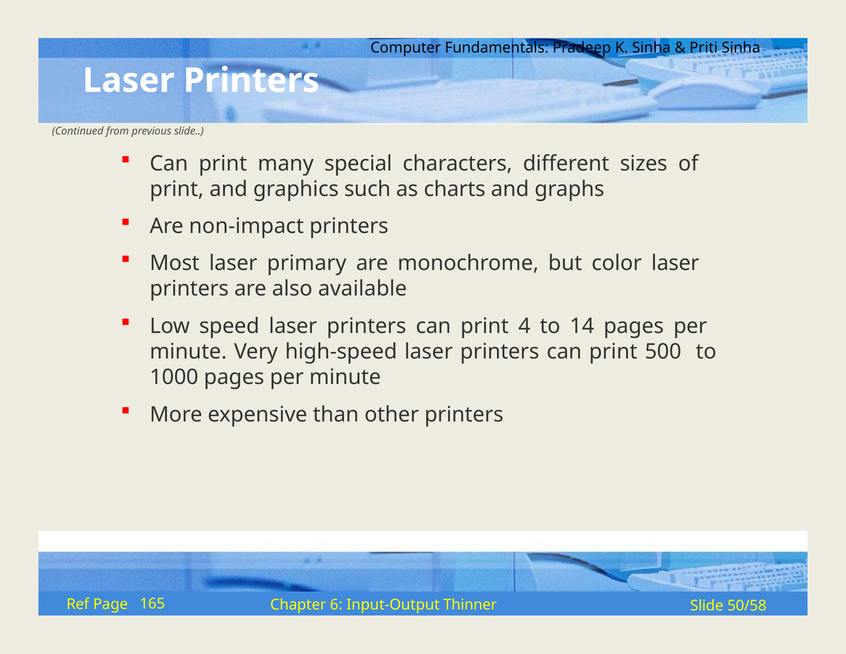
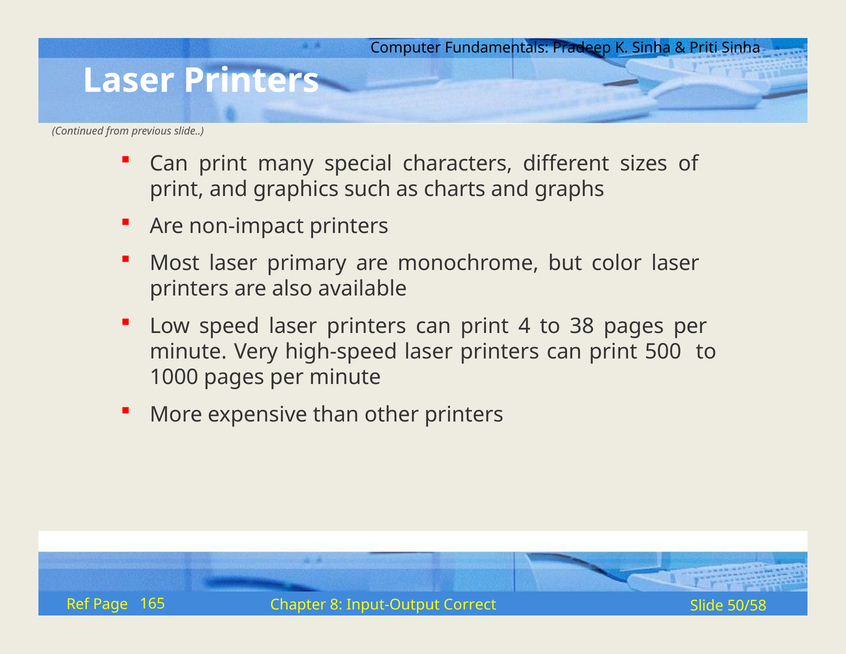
14: 14 -> 38
6: 6 -> 8
Thinner: Thinner -> Correct
